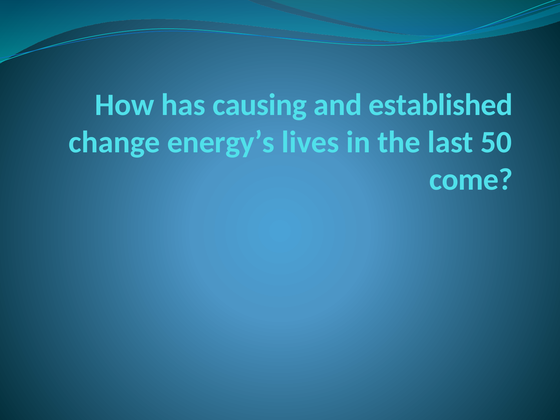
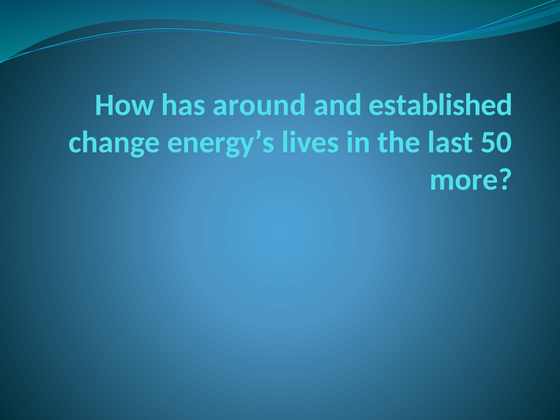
causing: causing -> around
come: come -> more
